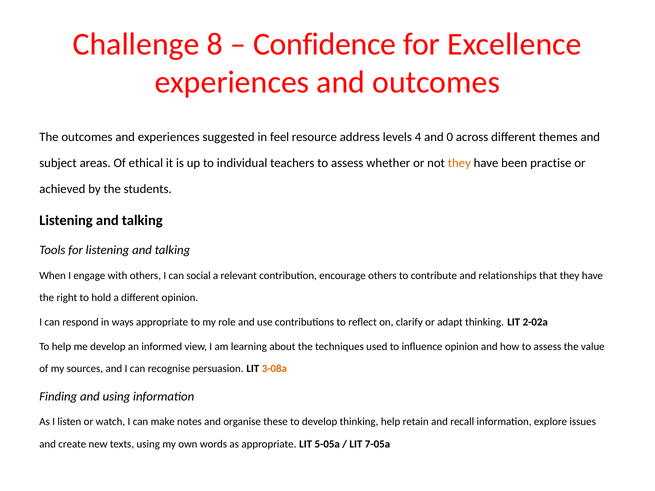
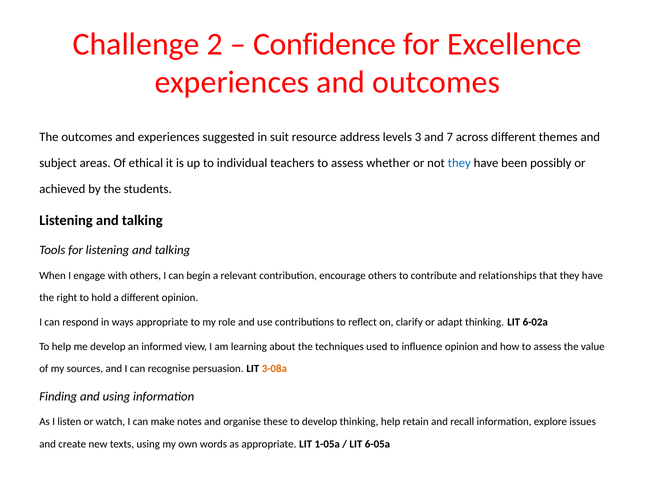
8: 8 -> 2
feel: feel -> suit
4: 4 -> 3
0: 0 -> 7
they at (459, 163) colour: orange -> blue
practise: practise -> possibly
social: social -> begin
2-02a: 2-02a -> 6-02a
5-05a: 5-05a -> 1-05a
7-05a: 7-05a -> 6-05a
